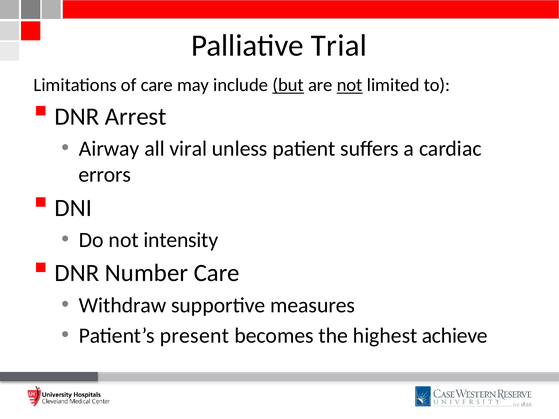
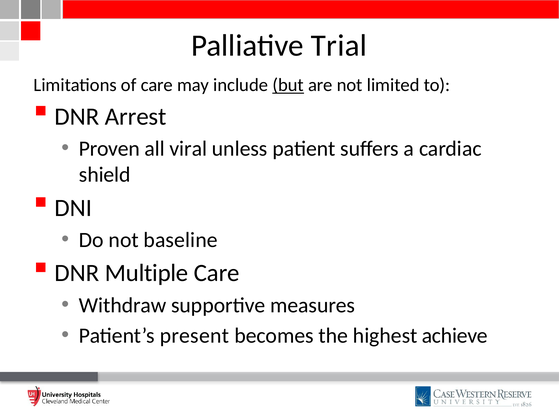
not at (350, 85) underline: present -> none
Airway: Airway -> Proven
errors: errors -> shield
intensity: intensity -> baseline
Number: Number -> Multiple
